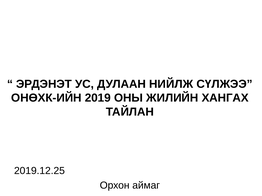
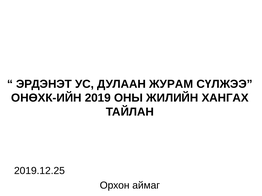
НИЙЛЖ: НИЙЛЖ -> ЖУРАМ
